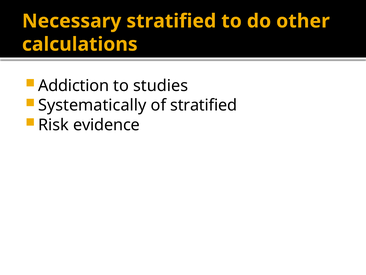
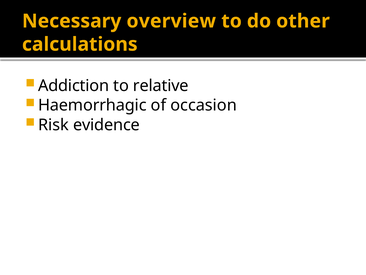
Necessary stratified: stratified -> overview
studies: studies -> relative
Systematically: Systematically -> Haemorrhagic
of stratified: stratified -> occasion
